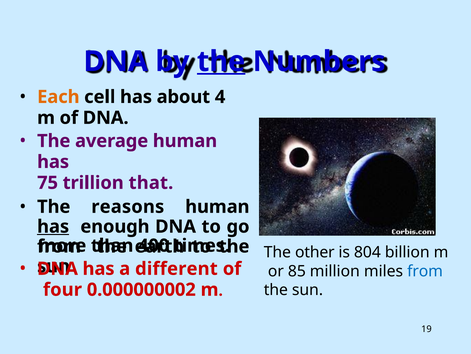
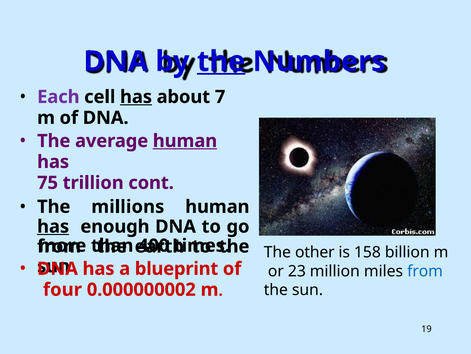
Each colour: orange -> purple
has at (136, 97) underline: none -> present
4: 4 -> 7
human at (185, 141) underline: none -> present
that: that -> cont
reasons: reasons -> millions
804: 804 -> 158
different: different -> blueprint
85: 85 -> 23
